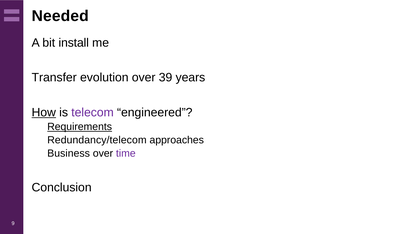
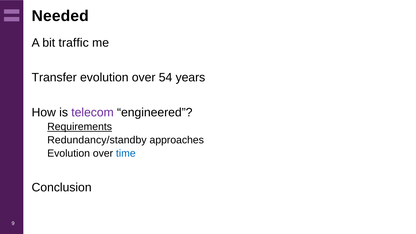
install: install -> traffic
39: 39 -> 54
How underline: present -> none
Redundancy/telecom: Redundancy/telecom -> Redundancy/standby
Business at (69, 153): Business -> Evolution
time colour: purple -> blue
